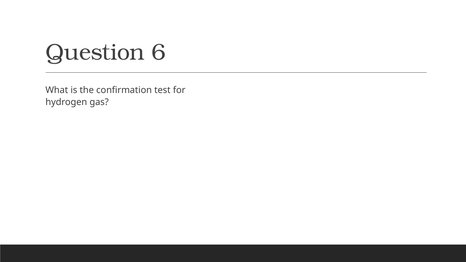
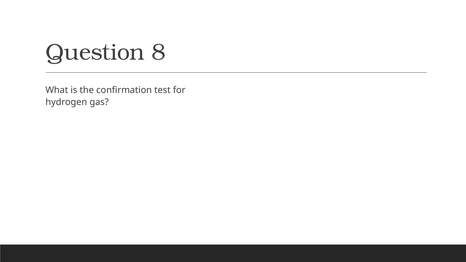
6: 6 -> 8
